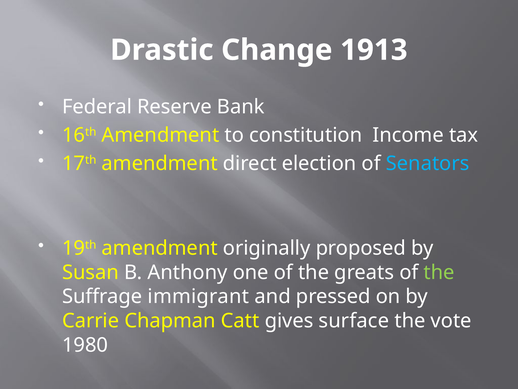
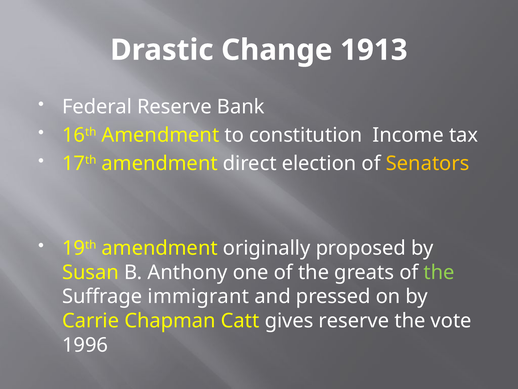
Senators colour: light blue -> yellow
gives surface: surface -> reserve
1980: 1980 -> 1996
